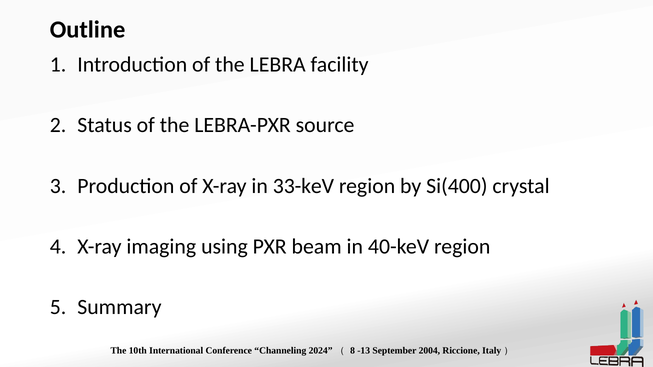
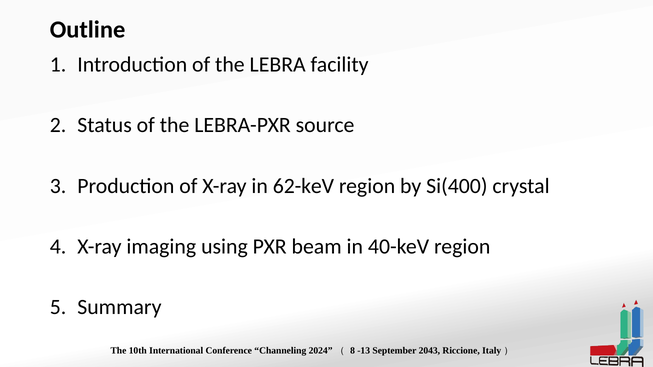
33-keV: 33-keV -> 62-keV
2004: 2004 -> 2043
